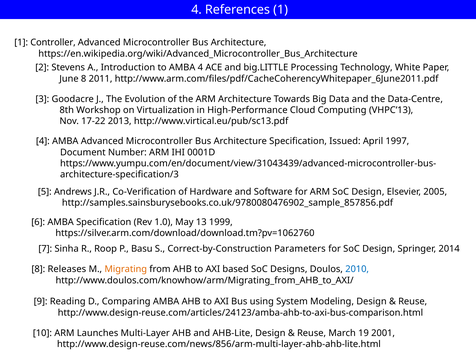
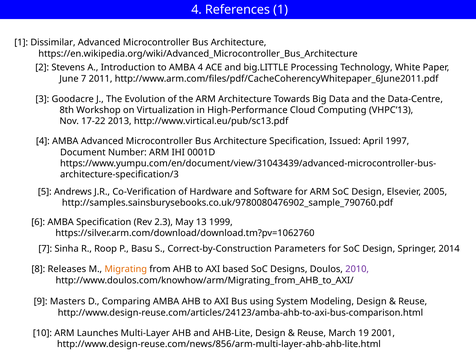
Controller: Controller -> Dissimilar
June 8: 8 -> 7
http://samples.sainsburysebooks.co.uk/9780080476902_sample_857856.pdf: http://samples.sainsburysebooks.co.uk/9780080476902_sample_857856.pdf -> http://samples.sainsburysebooks.co.uk/9780080476902_sample_790760.pdf
1.0: 1.0 -> 2.3
2010 colour: blue -> purple
Reading: Reading -> Masters
